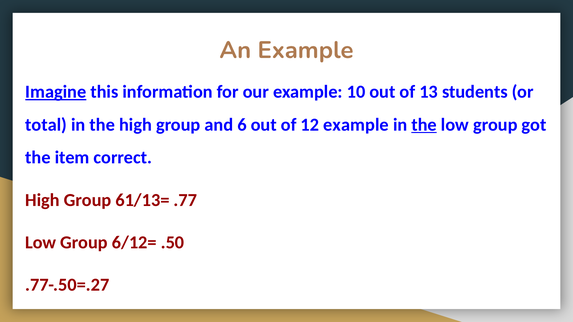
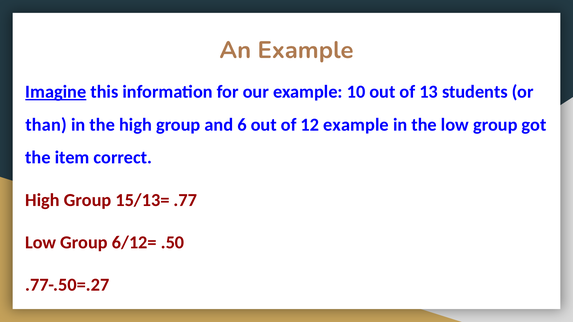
total: total -> than
the at (424, 125) underline: present -> none
61/13=: 61/13= -> 15/13=
